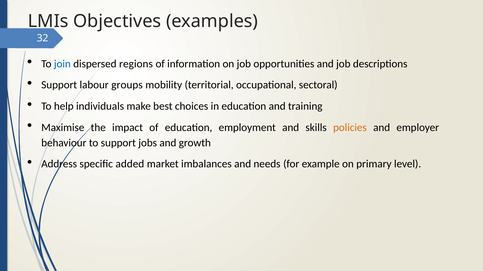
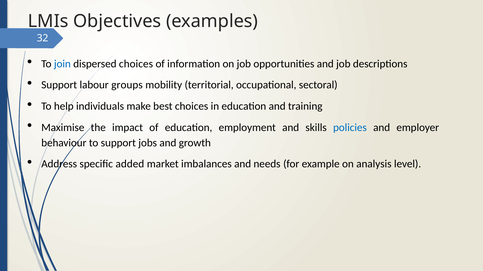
dispersed regions: regions -> choices
policies colour: orange -> blue
primary: primary -> analysis
